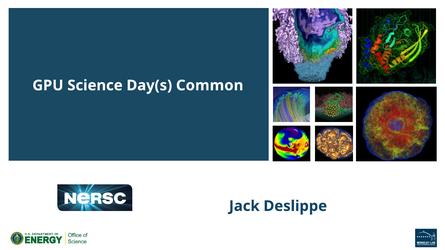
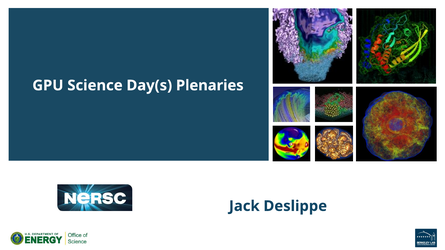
Common: Common -> Plenaries
